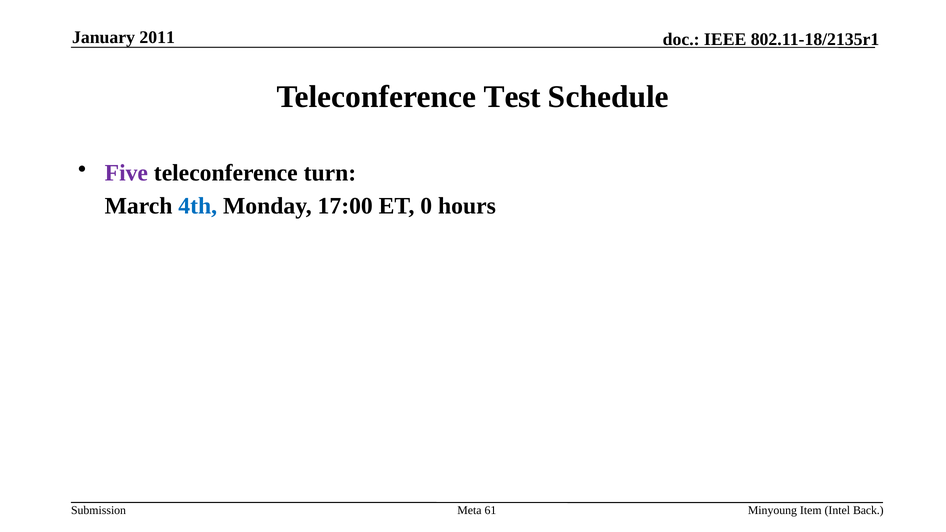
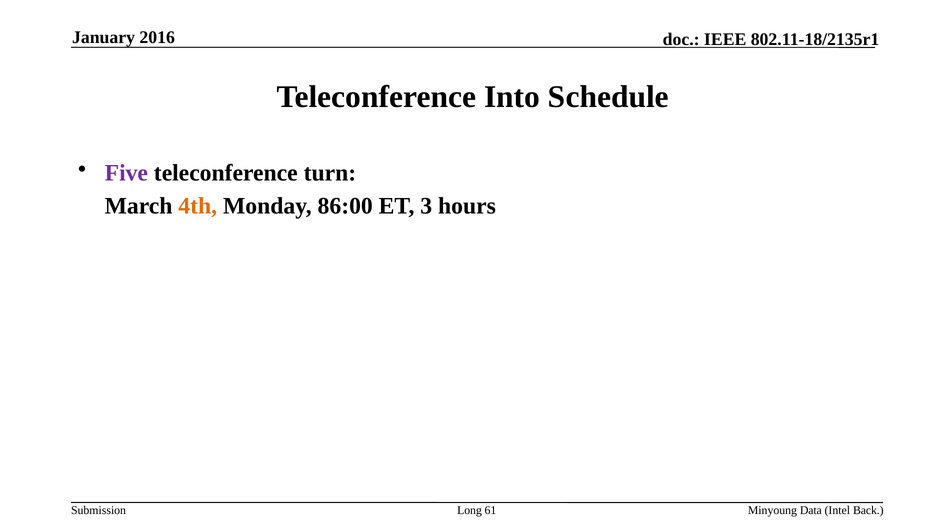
2011: 2011 -> 2016
Test: Test -> Into
4th colour: blue -> orange
17:00: 17:00 -> 86:00
0: 0 -> 3
Meta: Meta -> Long
Item: Item -> Data
